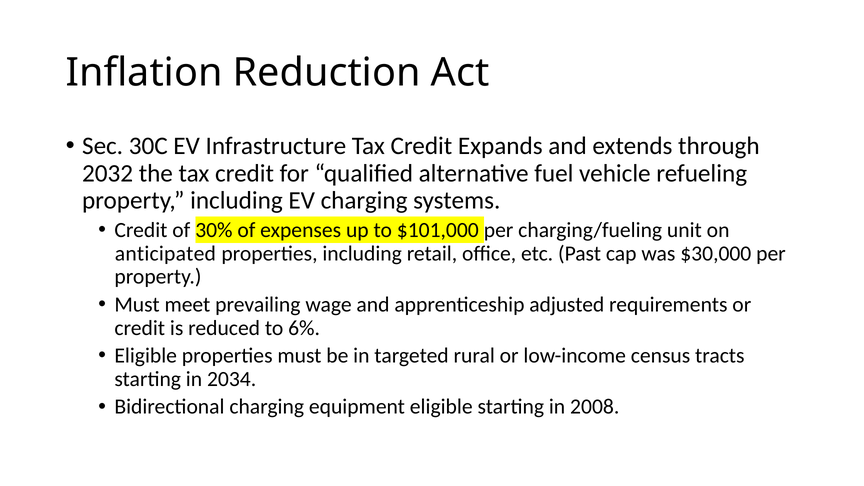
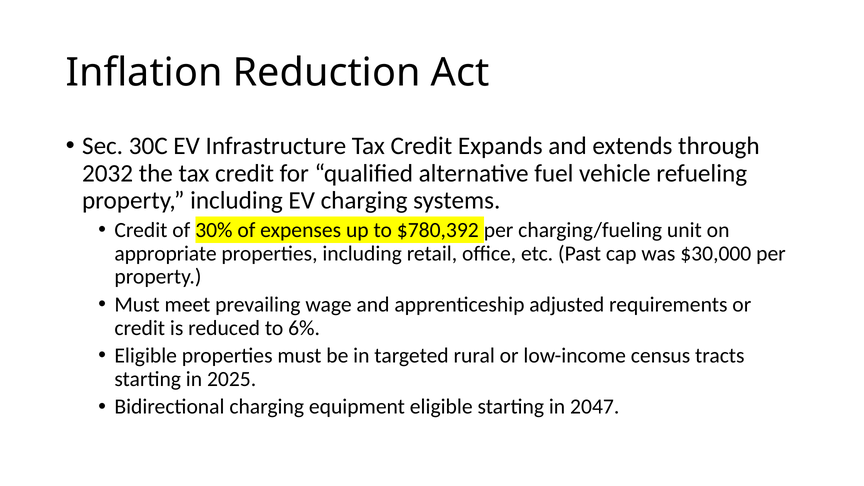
$101,000: $101,000 -> $780,392
anticipated: anticipated -> appropriate
2034: 2034 -> 2025
2008: 2008 -> 2047
